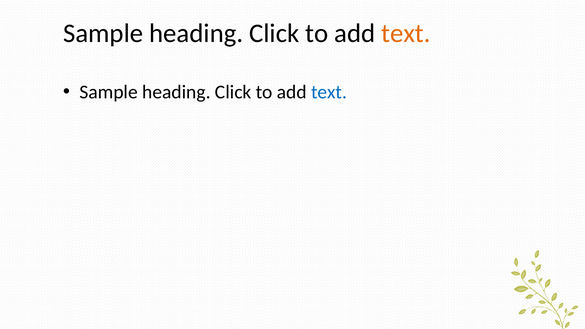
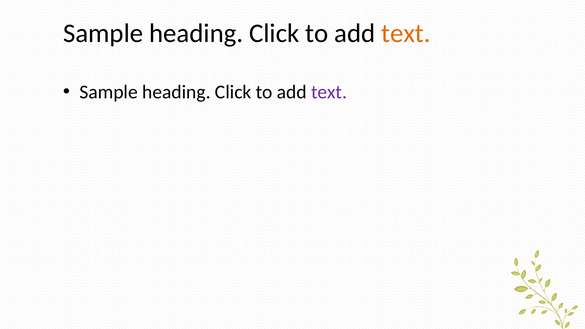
text at (329, 92) colour: blue -> purple
